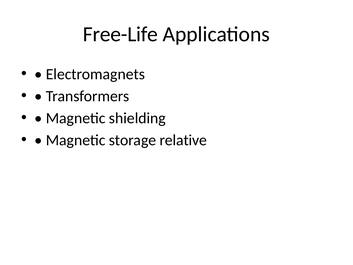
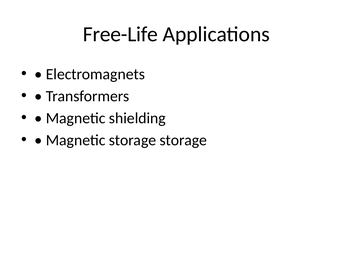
storage relative: relative -> storage
